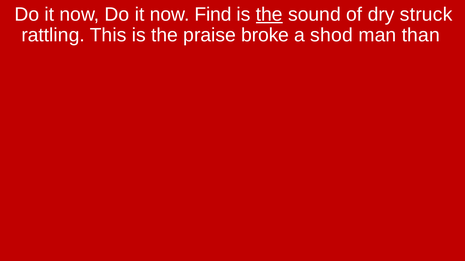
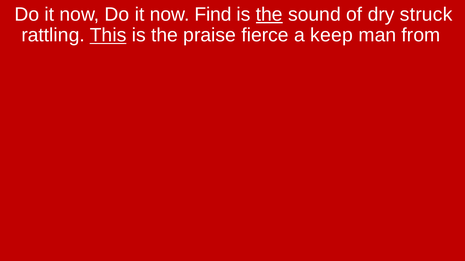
This underline: none -> present
broke: broke -> fierce
shod: shod -> keep
than: than -> from
